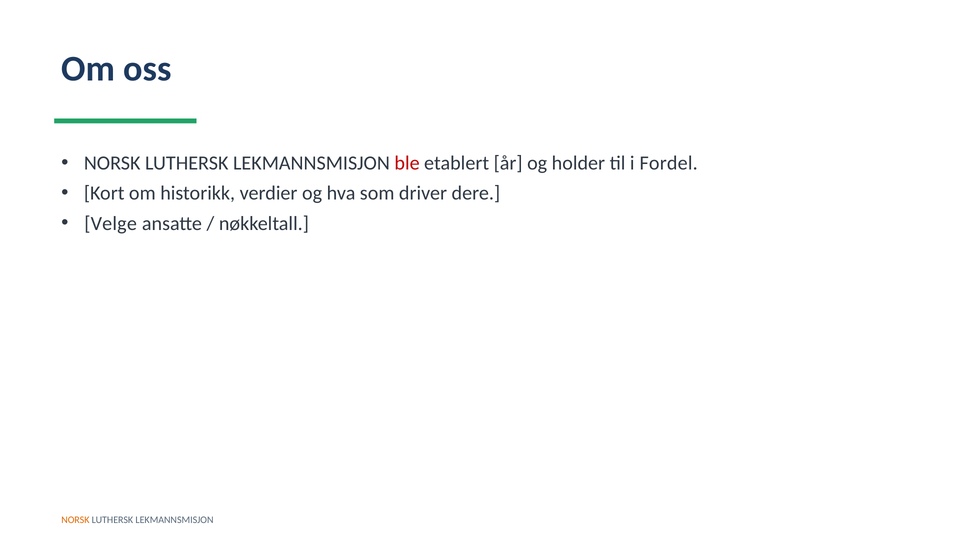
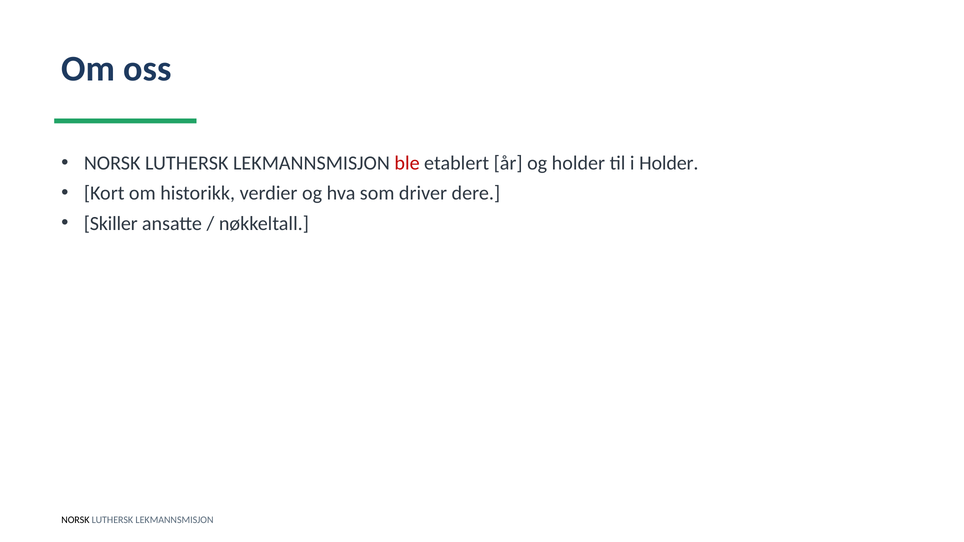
i Fordel: Fordel -> Holder
Velge: Velge -> Skiller
NORSK at (75, 520) colour: orange -> black
